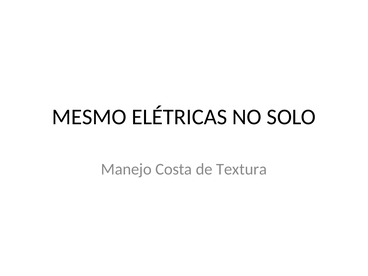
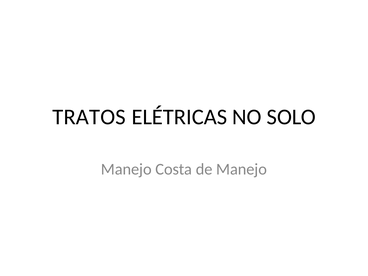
MESMO: MESMO -> TRATOS
de Textura: Textura -> Manejo
